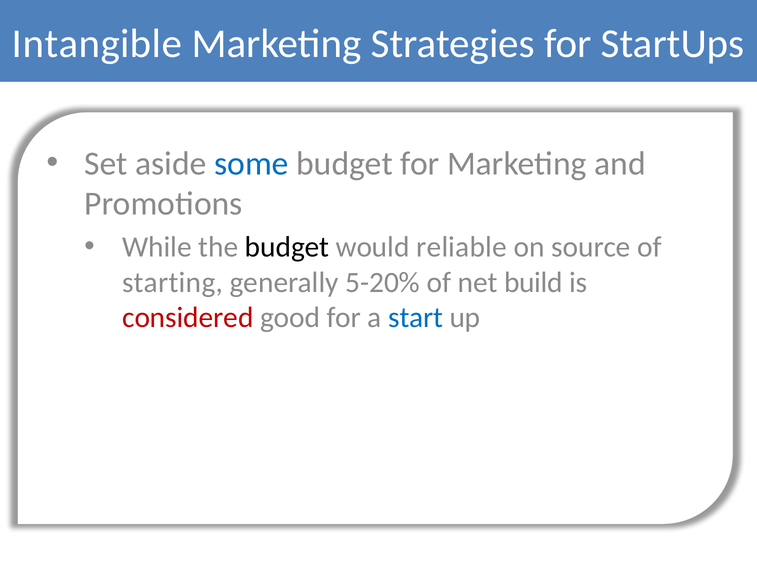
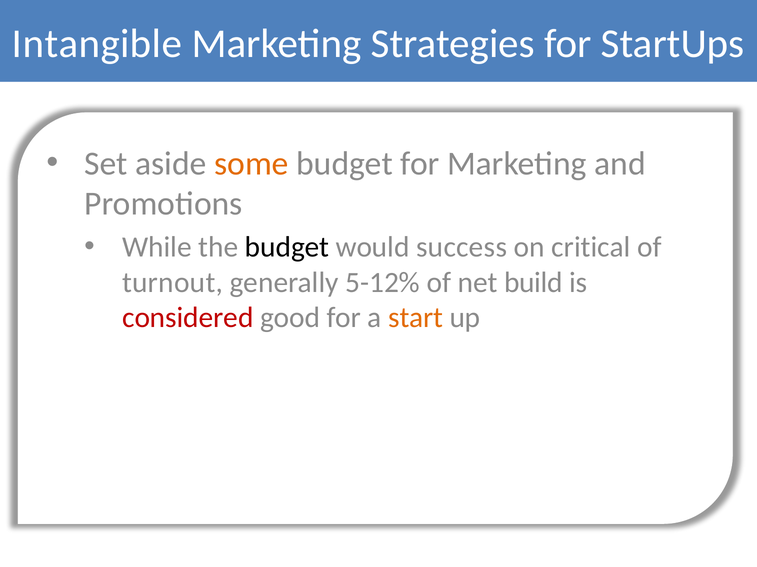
some colour: blue -> orange
reliable: reliable -> success
source: source -> critical
starting: starting -> turnout
5-20%: 5-20% -> 5-12%
start colour: blue -> orange
